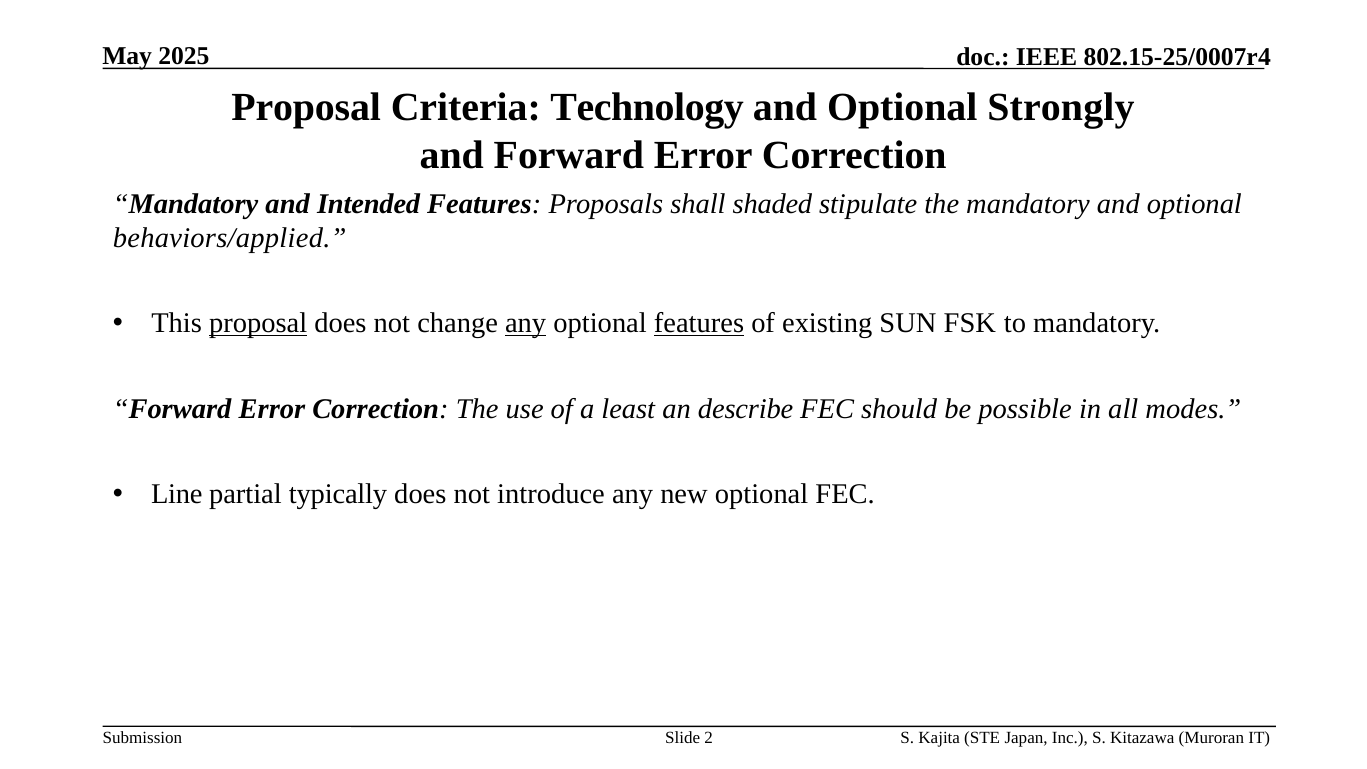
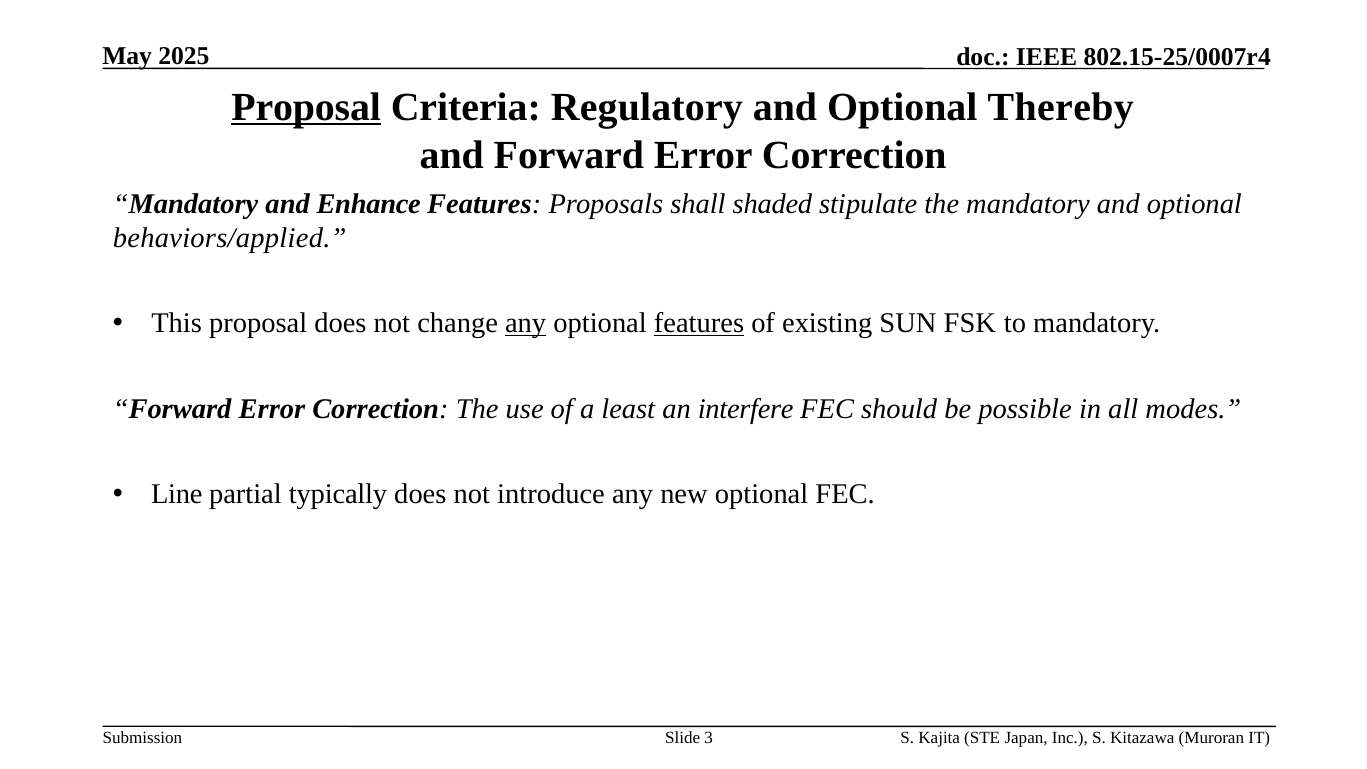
Proposal at (306, 107) underline: none -> present
Technology: Technology -> Regulatory
Strongly: Strongly -> Thereby
Intended: Intended -> Enhance
proposal at (258, 323) underline: present -> none
describe: describe -> interfere
2: 2 -> 3
